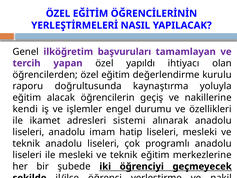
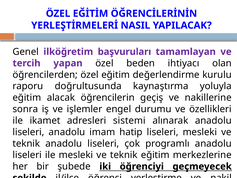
yapıldı: yapıldı -> beden
kendi: kendi -> sonra
